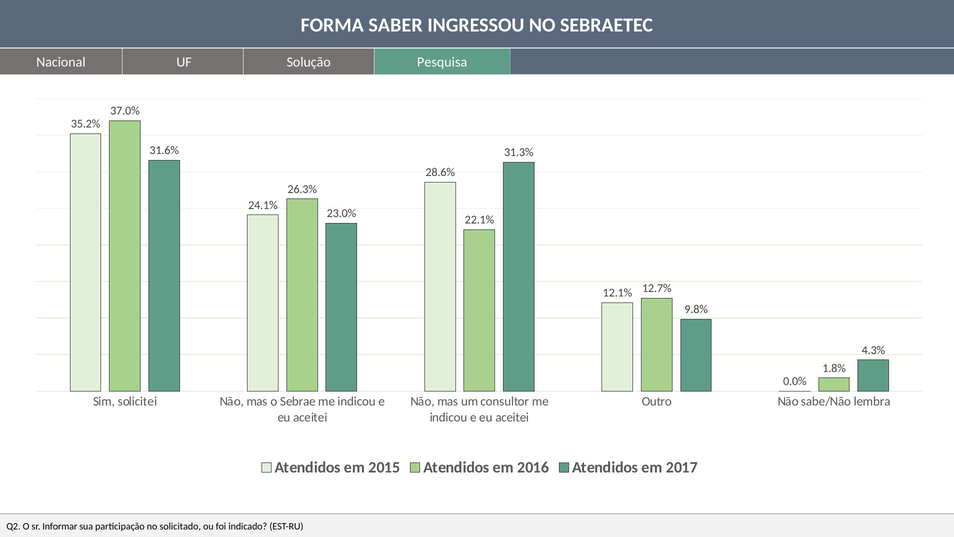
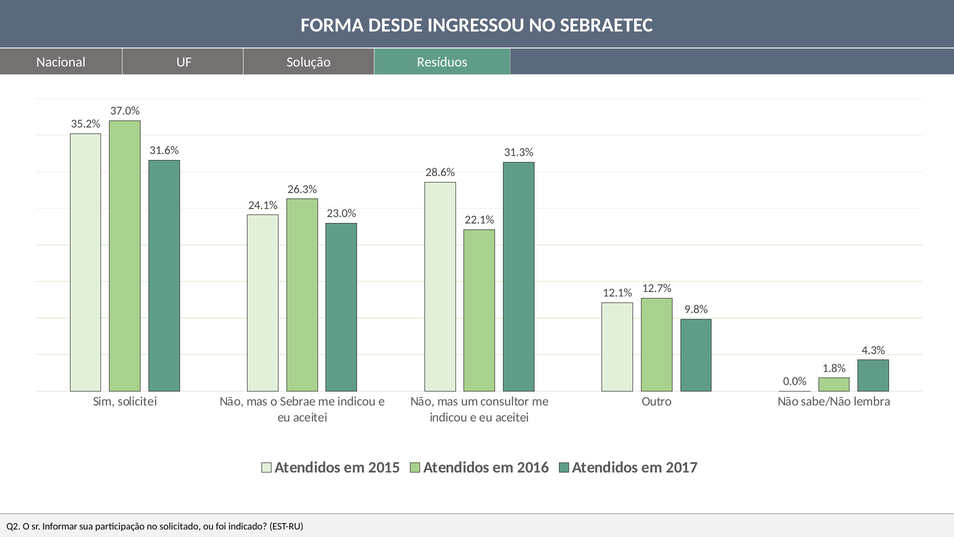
SABER: SABER -> DESDE
Pesquisa: Pesquisa -> Resíduos
